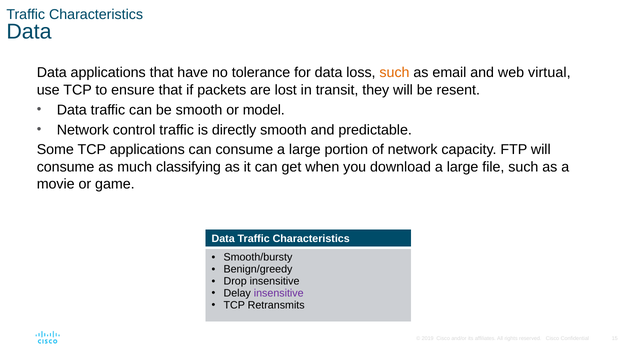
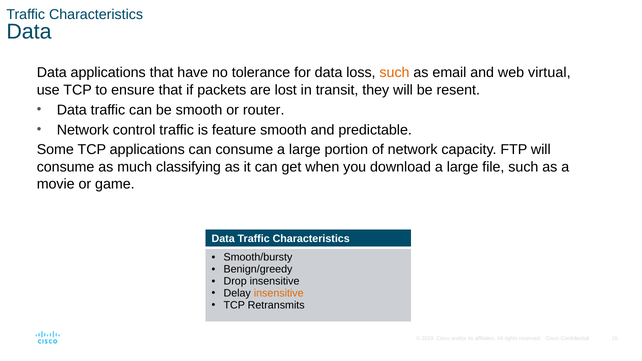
model: model -> router
directly: directly -> feature
insensitive at (279, 293) colour: purple -> orange
